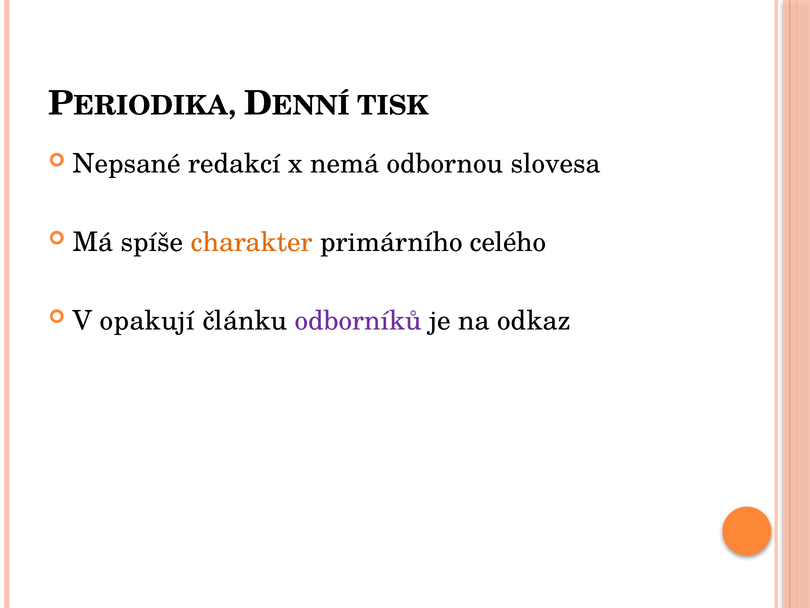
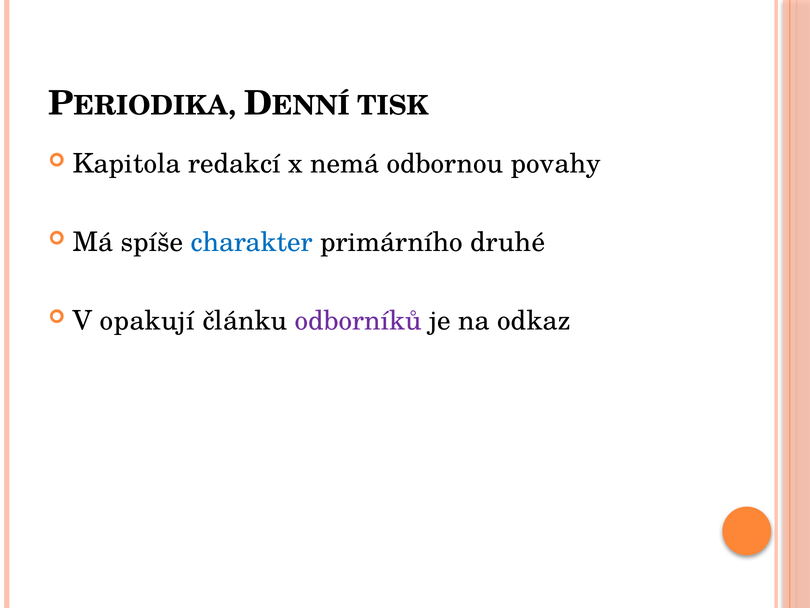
Nepsané: Nepsané -> Kapitola
slovesa: slovesa -> povahy
charakter colour: orange -> blue
celého: celého -> druhé
